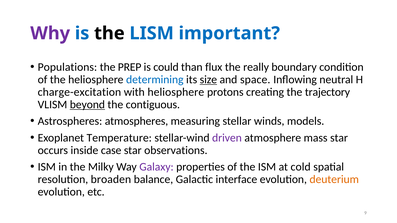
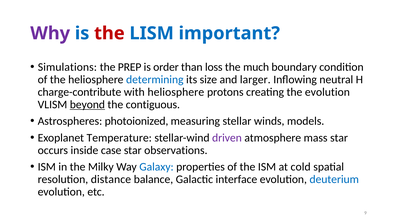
the at (109, 33) colour: black -> red
Populations: Populations -> Simulations
could: could -> order
flux: flux -> loss
really: really -> much
size underline: present -> none
space: space -> larger
charge-excitation: charge-excitation -> charge-contribute
the trajectory: trajectory -> evolution
atmospheres: atmospheres -> photoionized
Galaxy colour: purple -> blue
broaden: broaden -> distance
deuterium colour: orange -> blue
